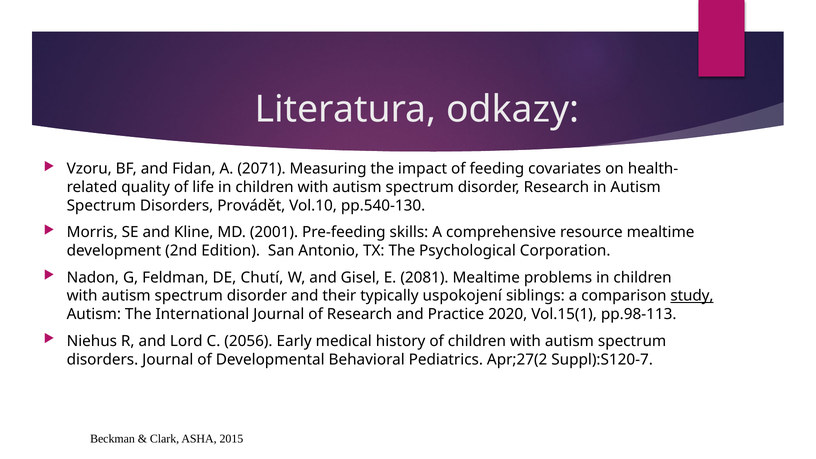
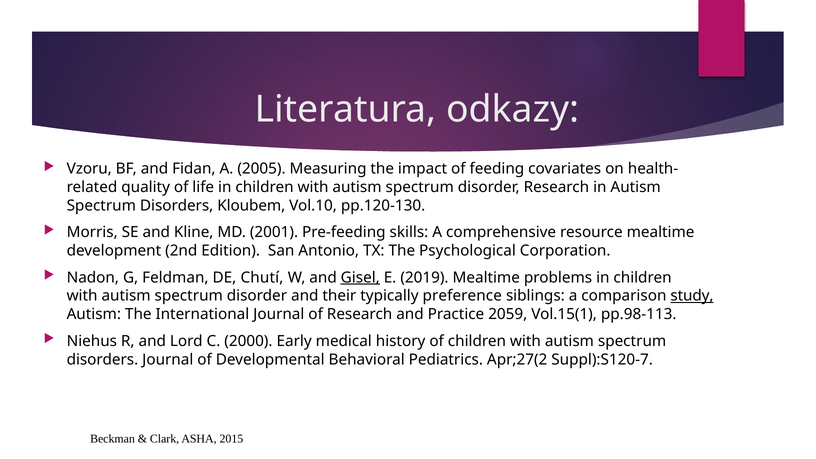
2071: 2071 -> 2005
Provádět: Provádět -> Kloubem
pp.540-130: pp.540-130 -> pp.120-130
Gisel underline: none -> present
2081: 2081 -> 2019
uspokojení: uspokojení -> preference
2020: 2020 -> 2059
2056: 2056 -> 2000
